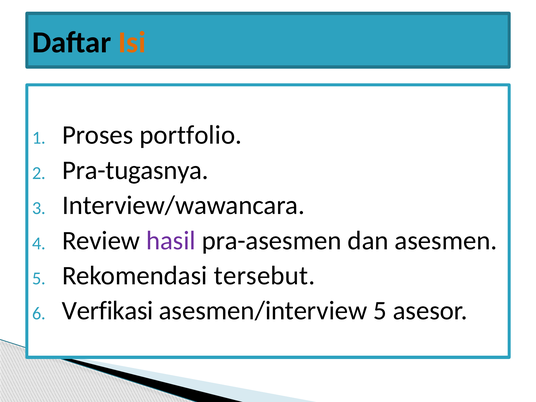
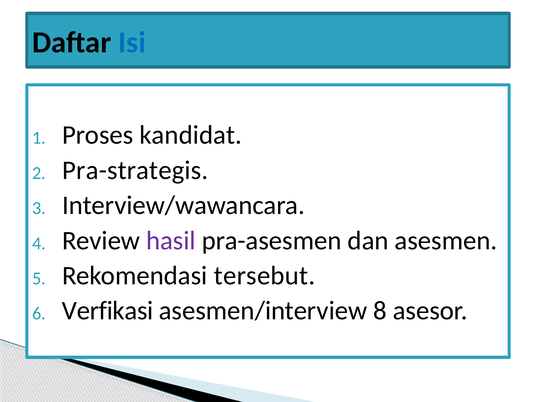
Isi colour: orange -> blue
portfolio: portfolio -> kandidat
Pra-tugasnya: Pra-tugasnya -> Pra-strategis
asesmen/interview 5: 5 -> 8
